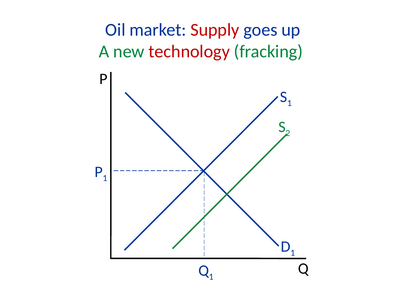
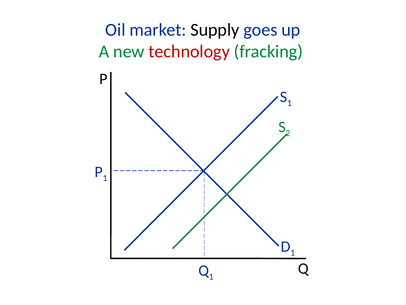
Supply colour: red -> black
